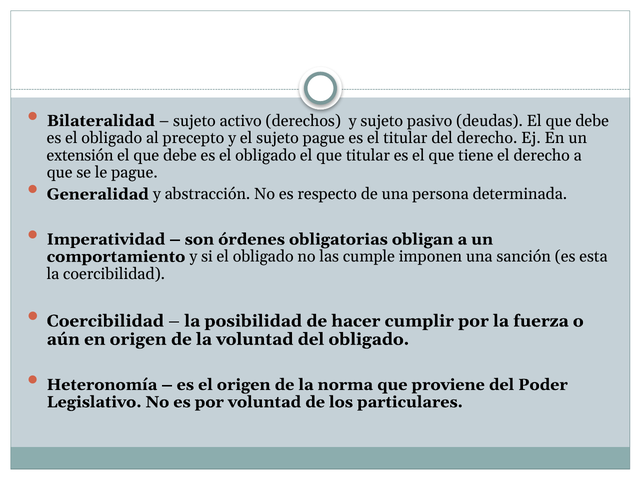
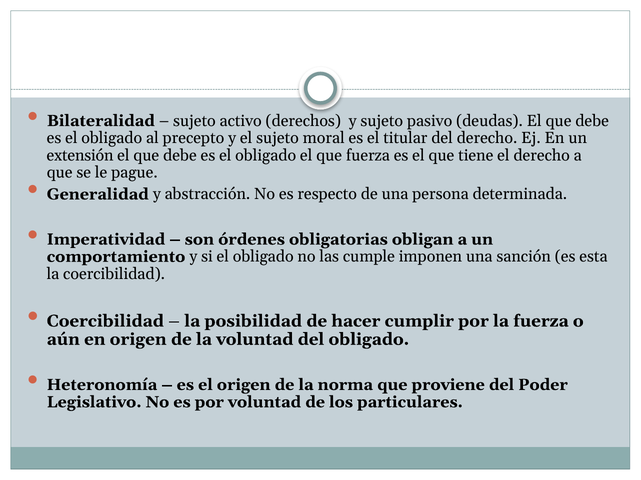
sujeto pague: pague -> moral
que titular: titular -> fuerza
